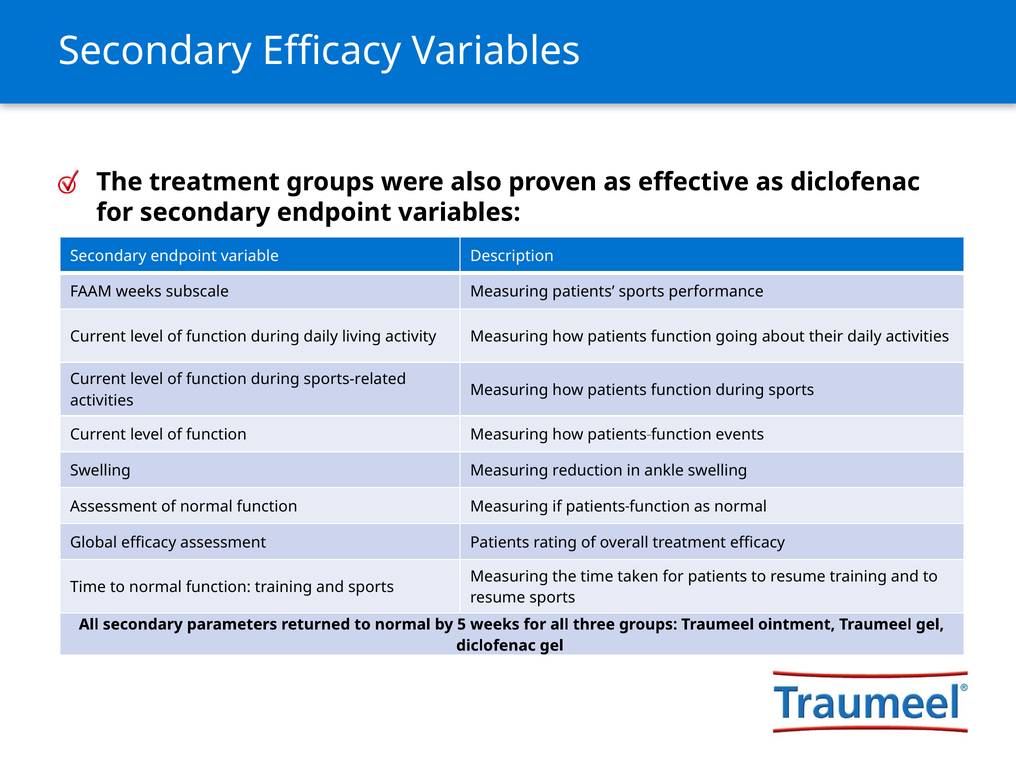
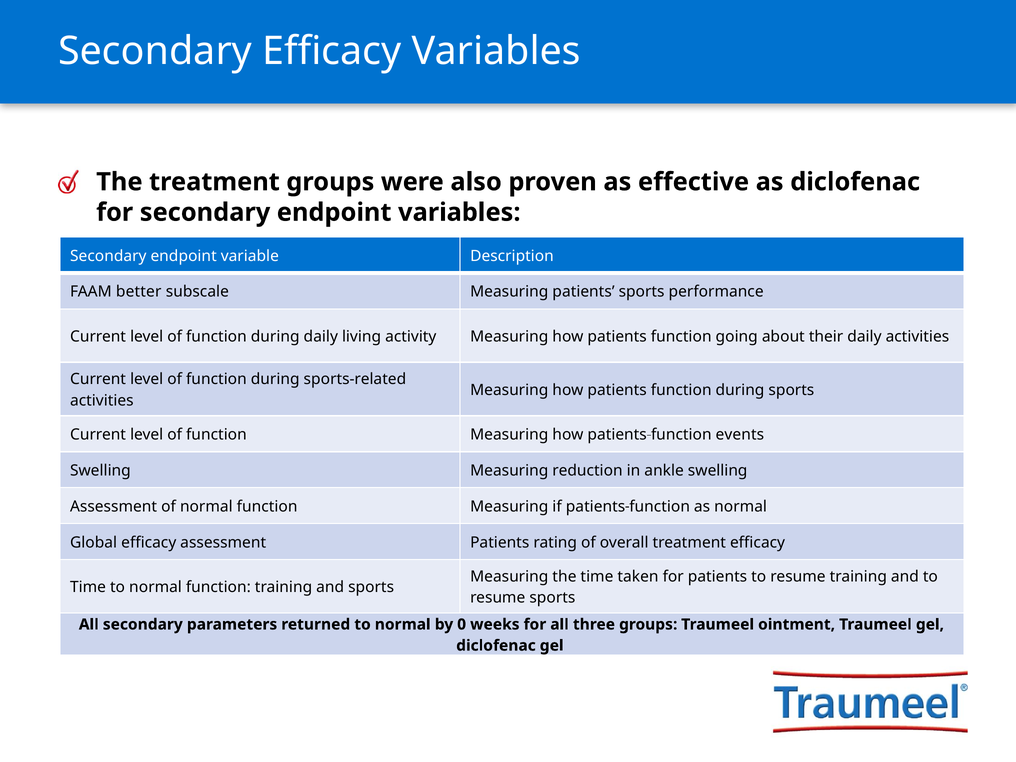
FAAM weeks: weeks -> better
5: 5 -> 0
